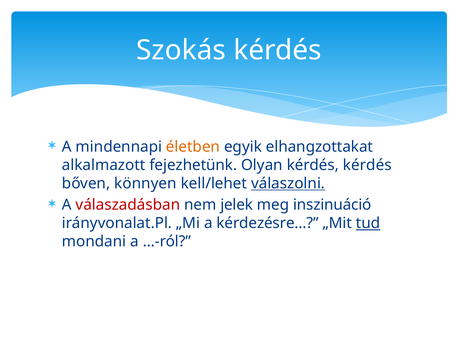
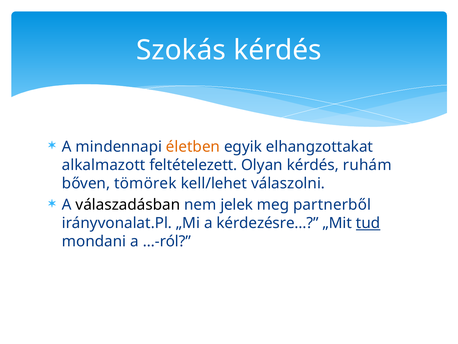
fejezhetünk: fejezhetünk -> feltételezett
kérdés kérdés: kérdés -> ruhám
könnyen: könnyen -> tömörek
válaszolni underline: present -> none
válaszadásban colour: red -> black
inszinuáció: inszinuáció -> partnerből
